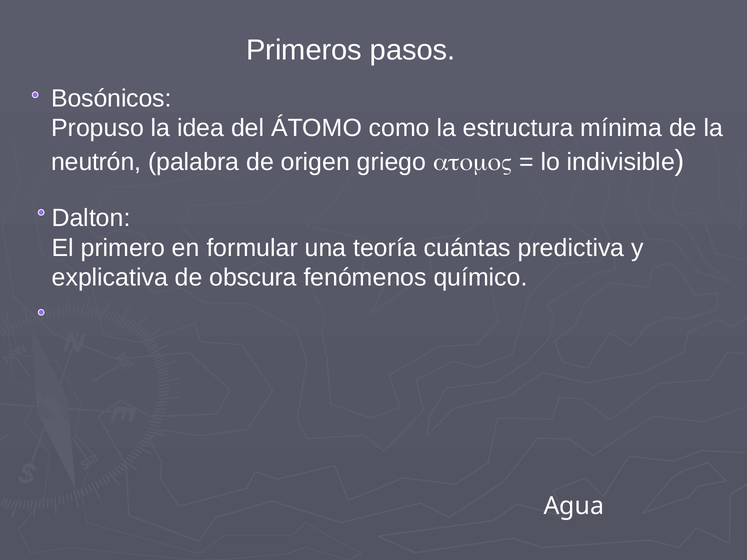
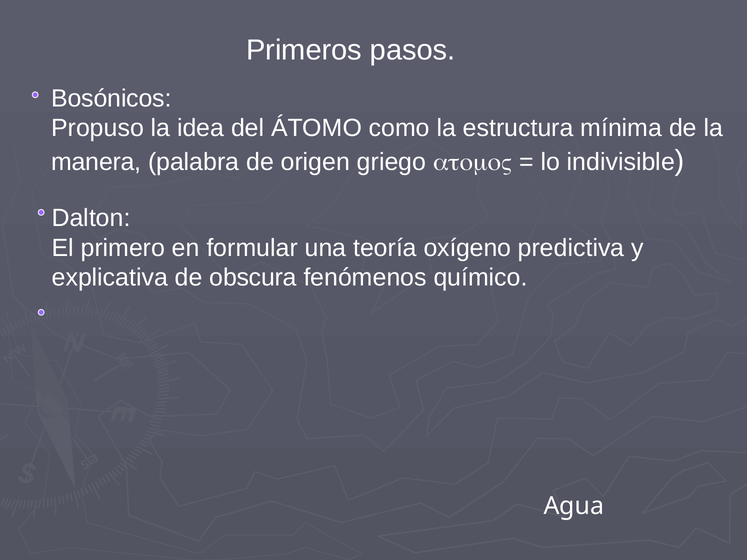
neutrón: neutrón -> manera
cuántas: cuántas -> oxígeno
